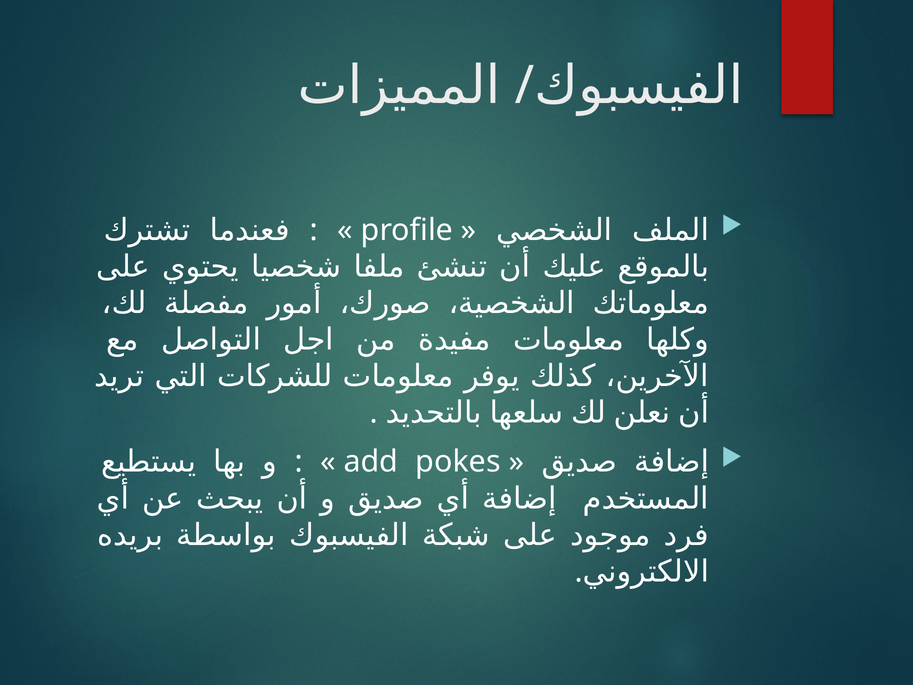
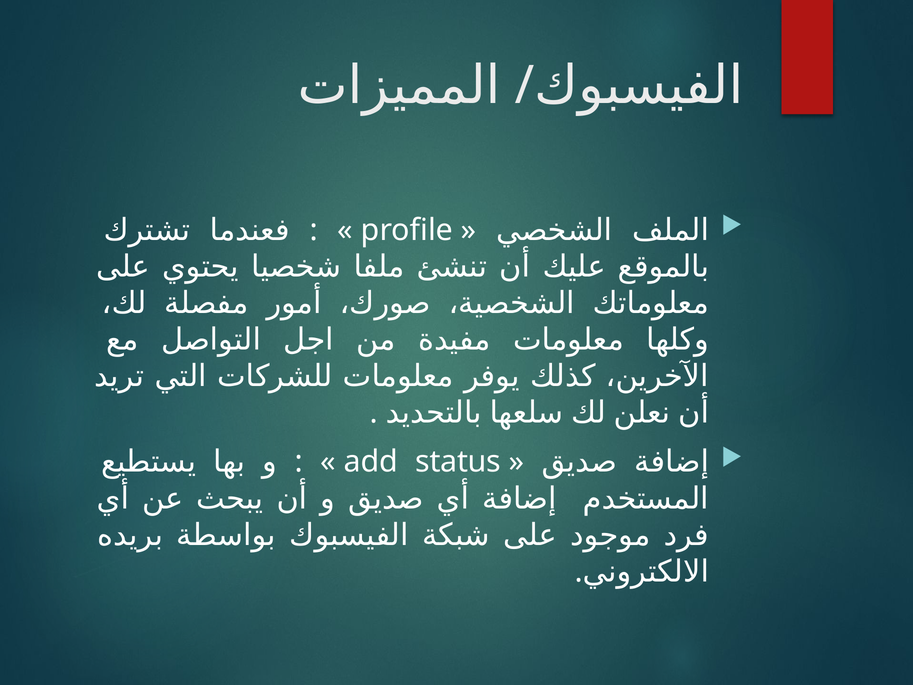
pokes: pokes -> status
